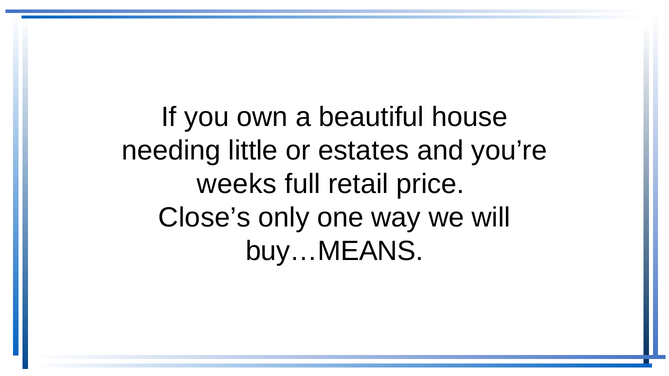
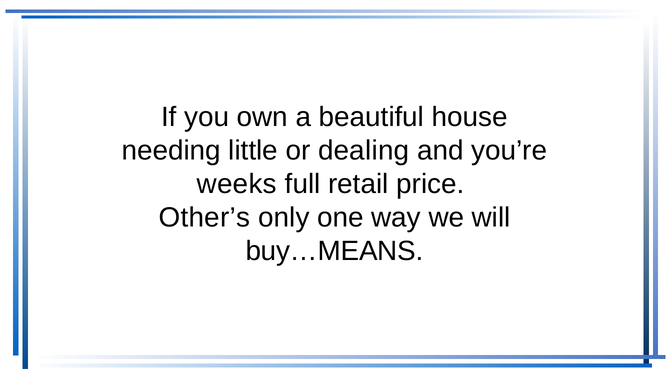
estates: estates -> dealing
Close’s: Close’s -> Other’s
